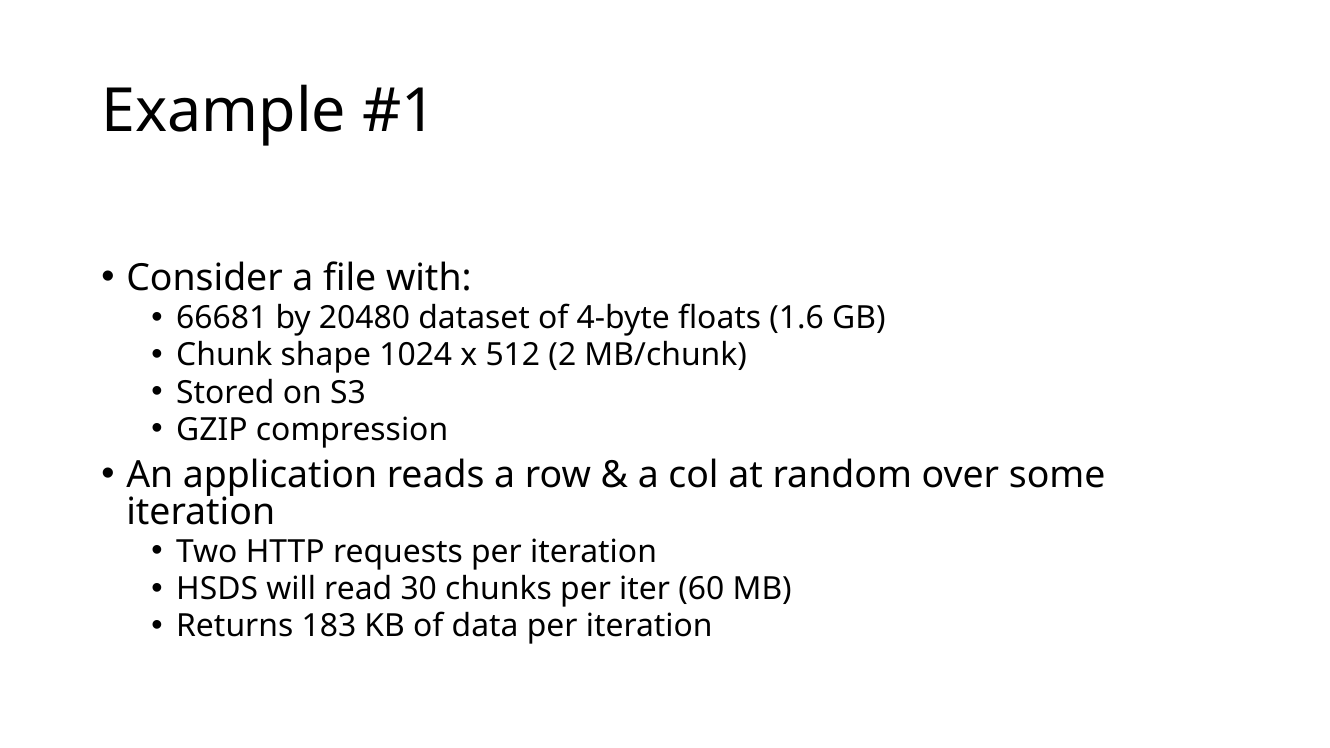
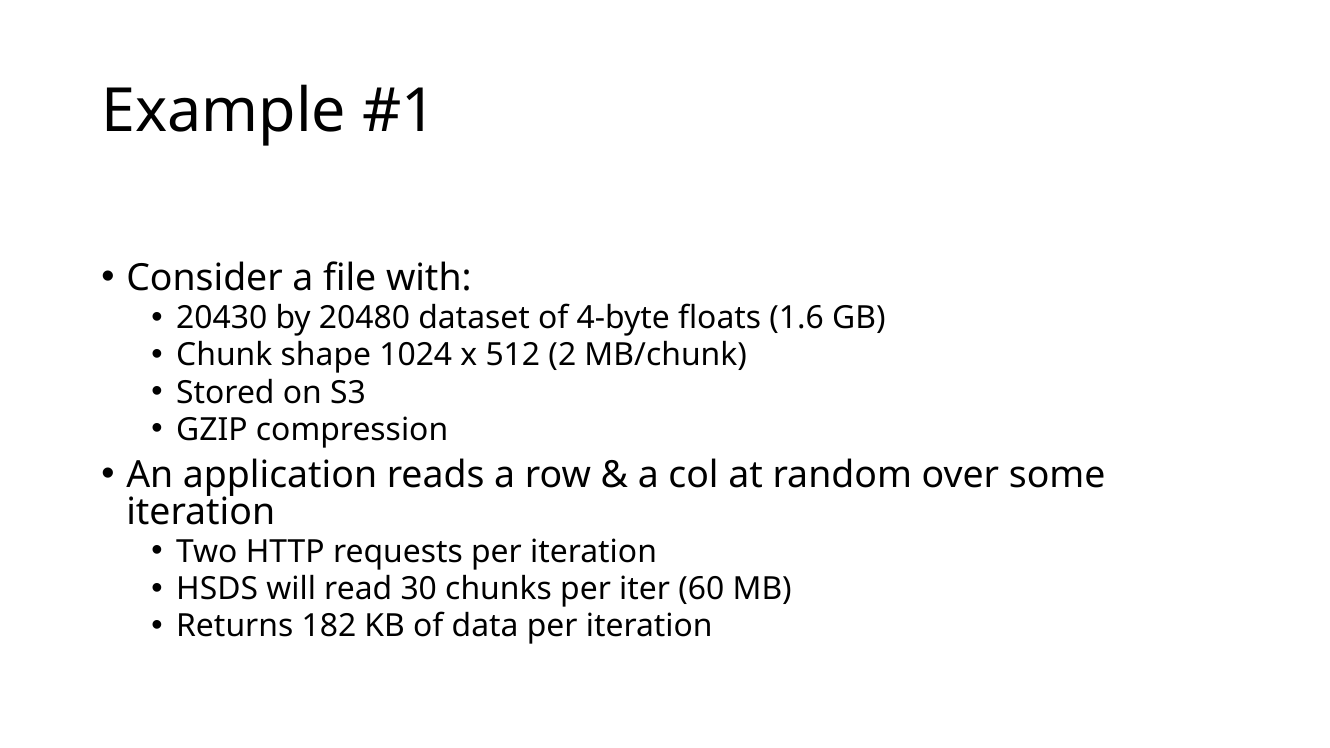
66681: 66681 -> 20430
183: 183 -> 182
